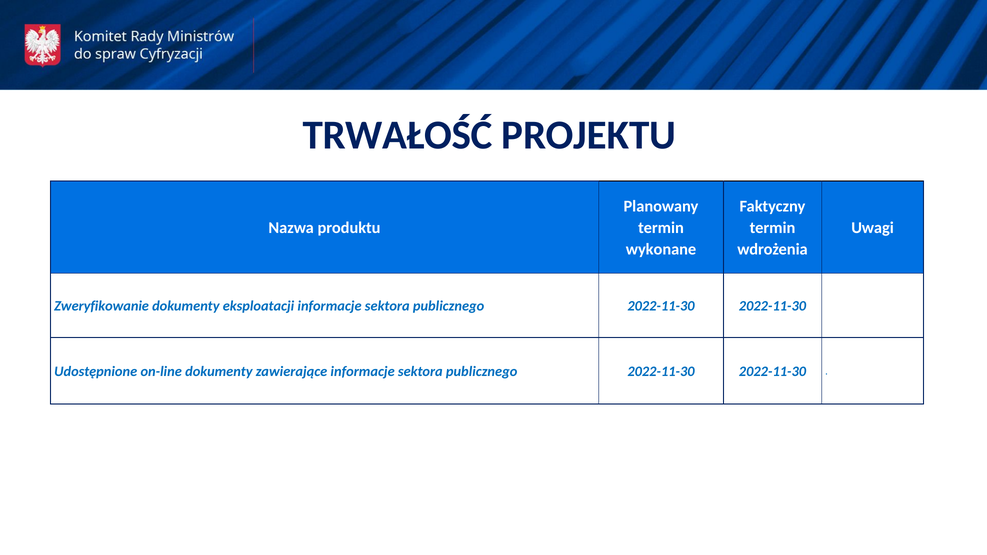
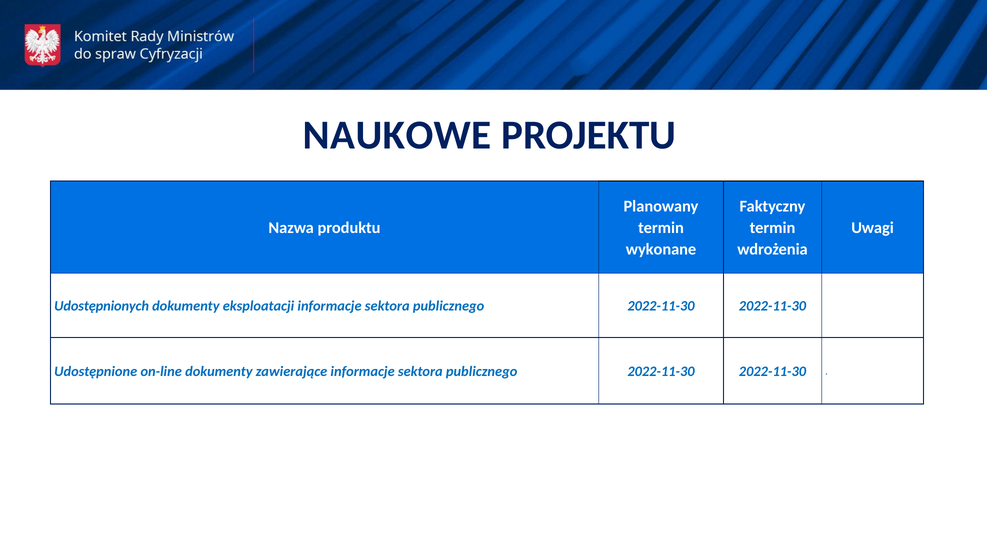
TRWAŁOŚĆ: TRWAŁOŚĆ -> NAUKOWE
Zweryfikowanie: Zweryfikowanie -> Udostępnionych
